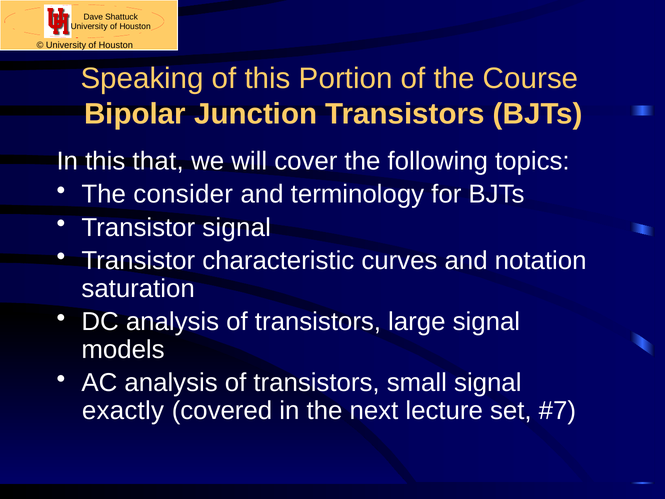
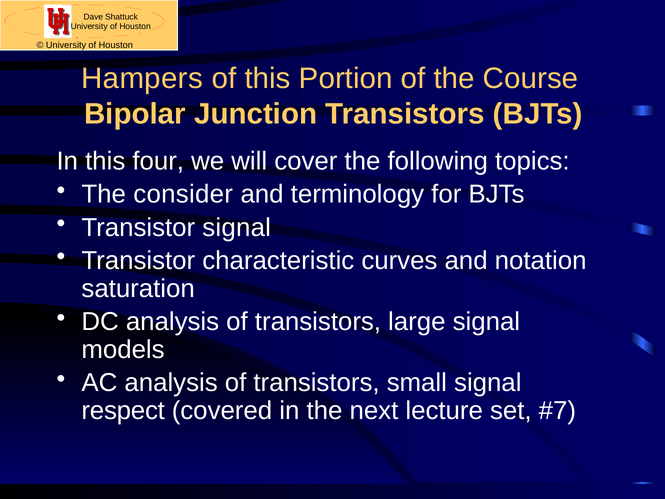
Speaking: Speaking -> Hampers
that: that -> four
exactly: exactly -> respect
